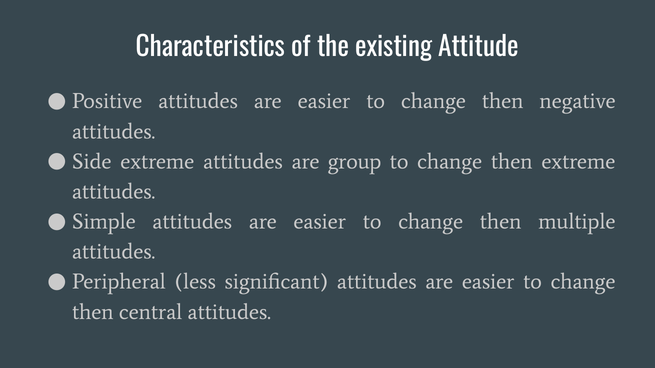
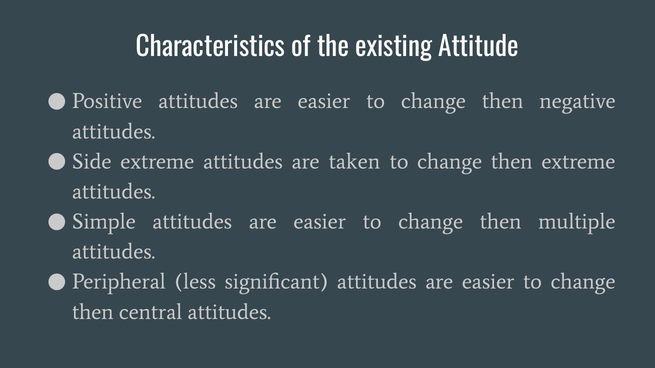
group: group -> taken
